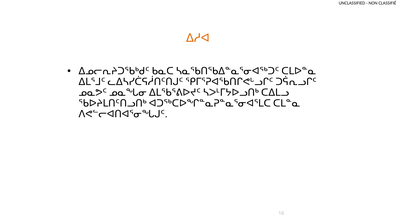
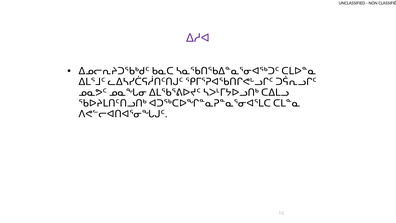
ᐃᓱᐊ colour: orange -> purple
